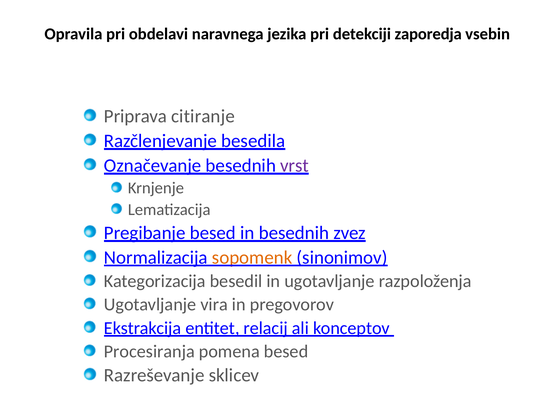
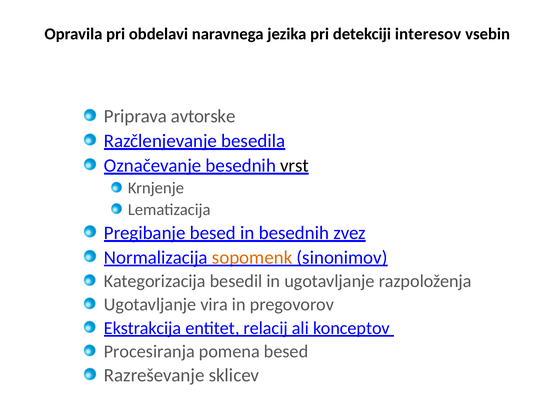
zaporedja: zaporedja -> interesov
citiranje: citiranje -> avtorske
vrst colour: purple -> black
